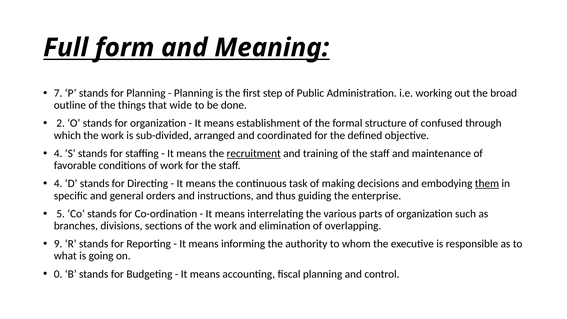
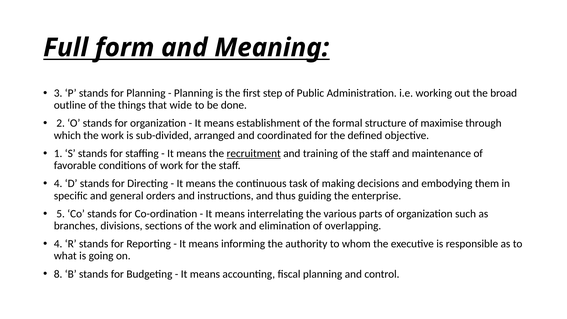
7: 7 -> 3
confused: confused -> maximise
4 at (58, 153): 4 -> 1
them underline: present -> none
9 at (58, 244): 9 -> 4
0: 0 -> 8
